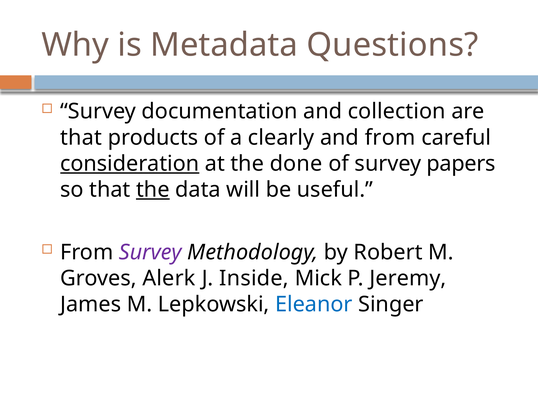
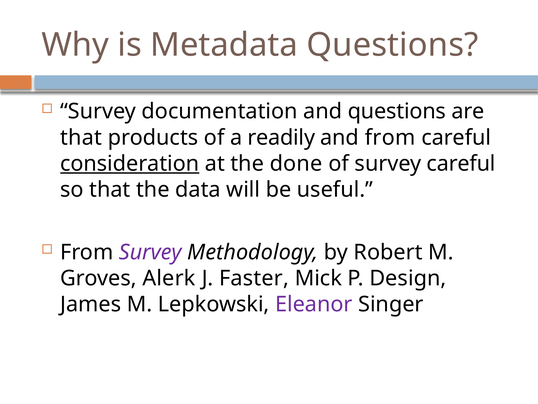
and collection: collection -> questions
clearly: clearly -> readily
survey papers: papers -> careful
the at (153, 189) underline: present -> none
Inside: Inside -> Faster
Jeremy: Jeremy -> Design
Eleanor colour: blue -> purple
